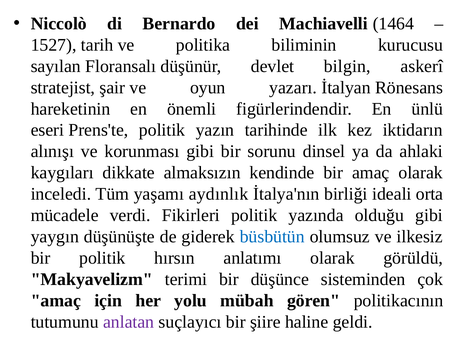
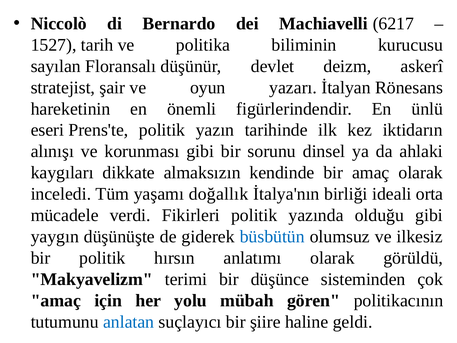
1464: 1464 -> 6217
bilgin: bilgin -> deizm
aydınlık: aydınlık -> doğallık
anlatan colour: purple -> blue
